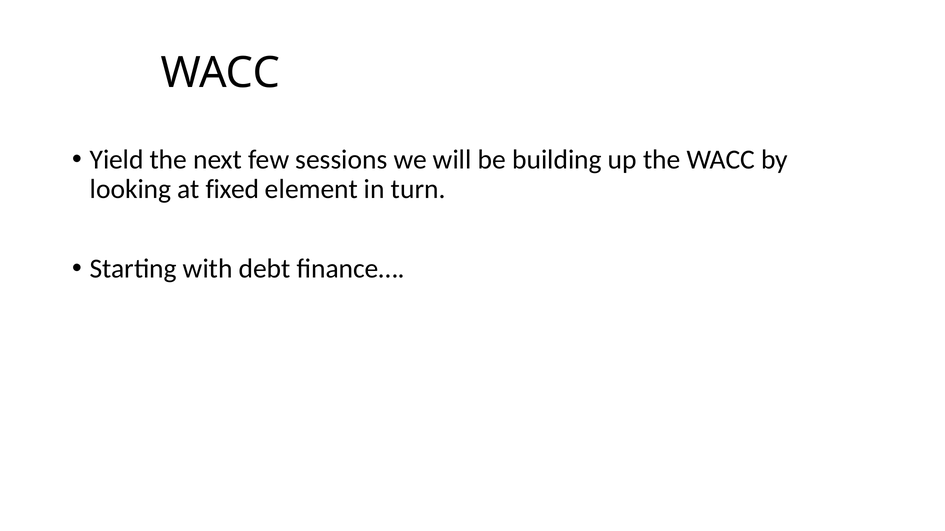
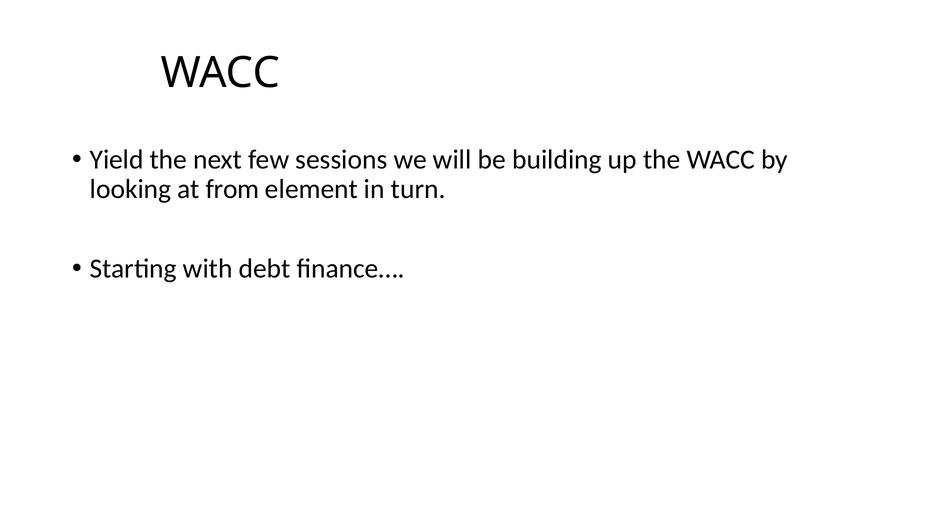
fixed: fixed -> from
